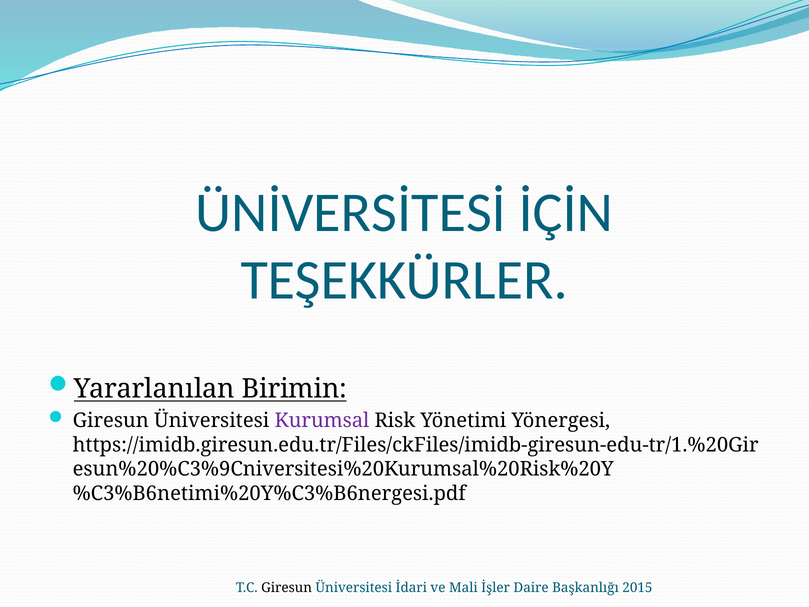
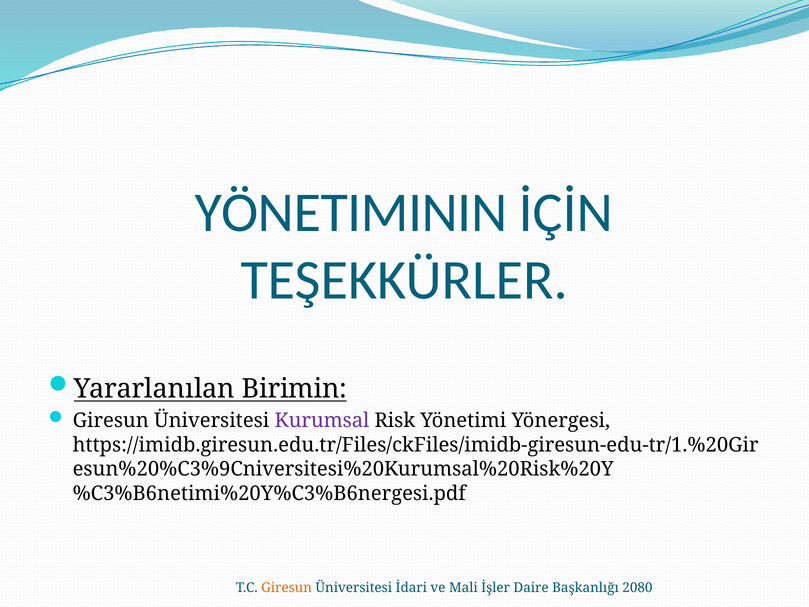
ÜNİVERSİTESİ: ÜNİVERSİTESİ -> YÖNETIMININ
Giresun at (287, 587) colour: black -> orange
2015: 2015 -> 2080
